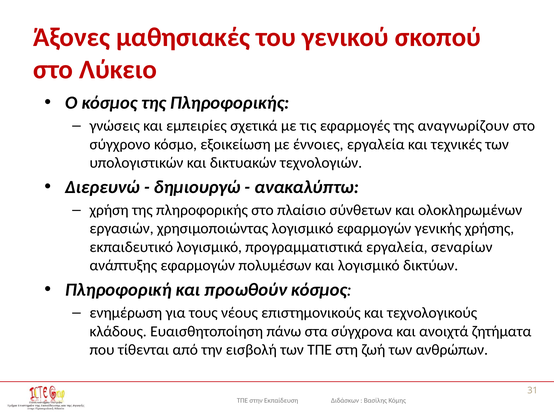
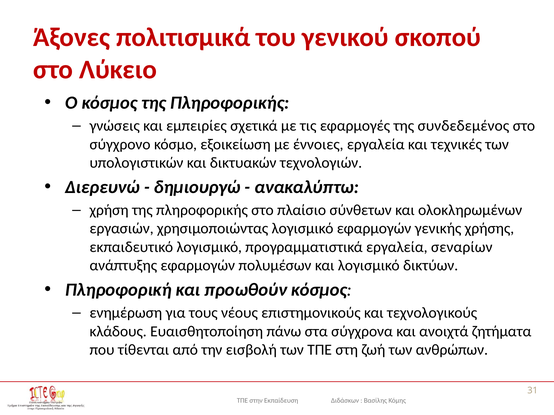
μαθησιακές: μαθησιακές -> πολιτισμικά
αναγνωρίζουν: αναγνωρίζουν -> συνδεδεμένος
